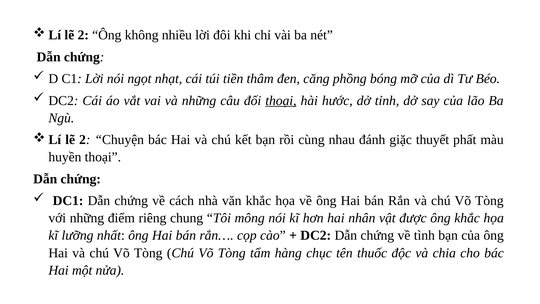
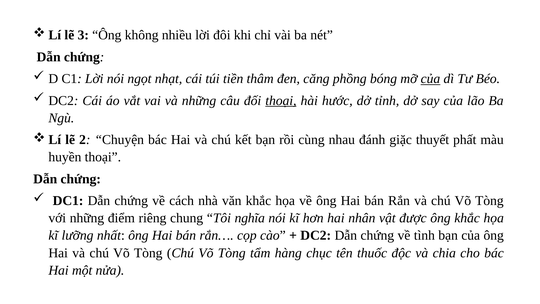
2 at (83, 35): 2 -> 3
của at (430, 79) underline: none -> present
mông: mông -> nghĩa
